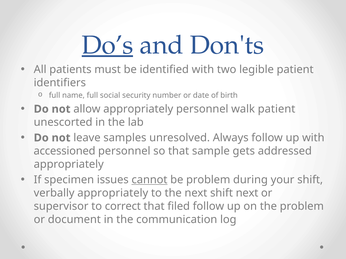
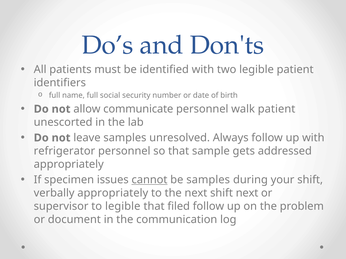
Do’s underline: present -> none
allow appropriately: appropriately -> communicate
accessioned: accessioned -> refrigerator
be problem: problem -> samples
to correct: correct -> legible
